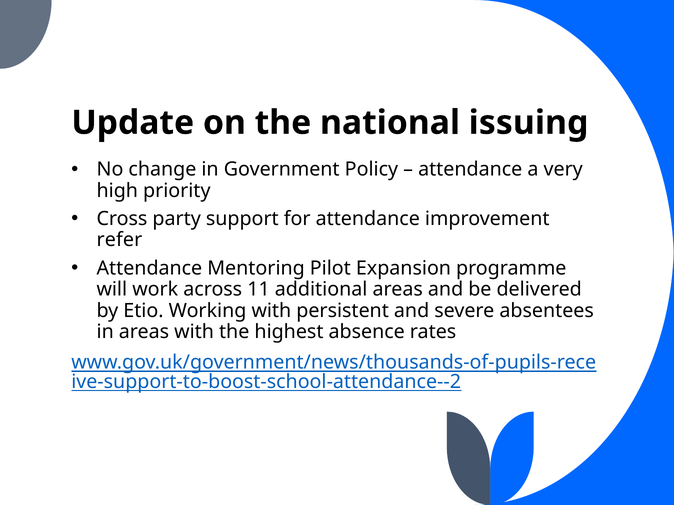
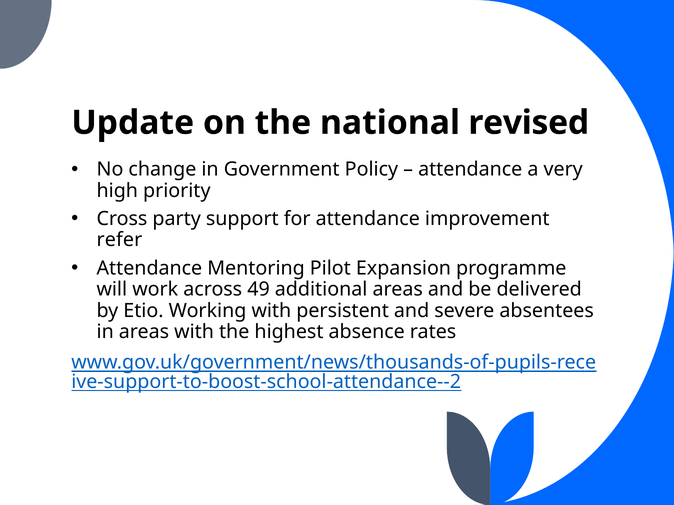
issuing: issuing -> revised
11: 11 -> 49
